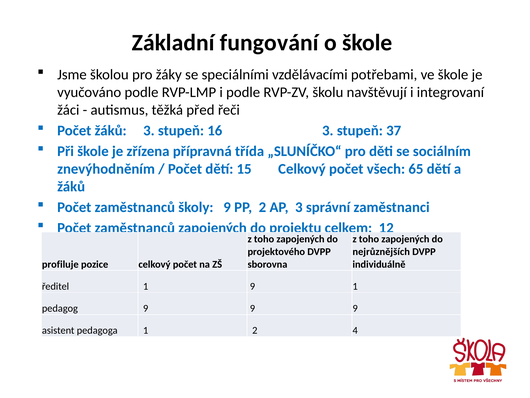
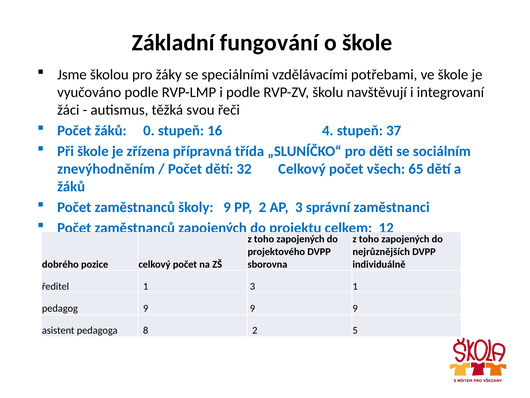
před: před -> svou
žáků 3: 3 -> 0
16 3: 3 -> 4
15: 15 -> 32
profiluje: profiluje -> dobrého
1 9: 9 -> 3
pedagoga 1: 1 -> 8
4: 4 -> 5
